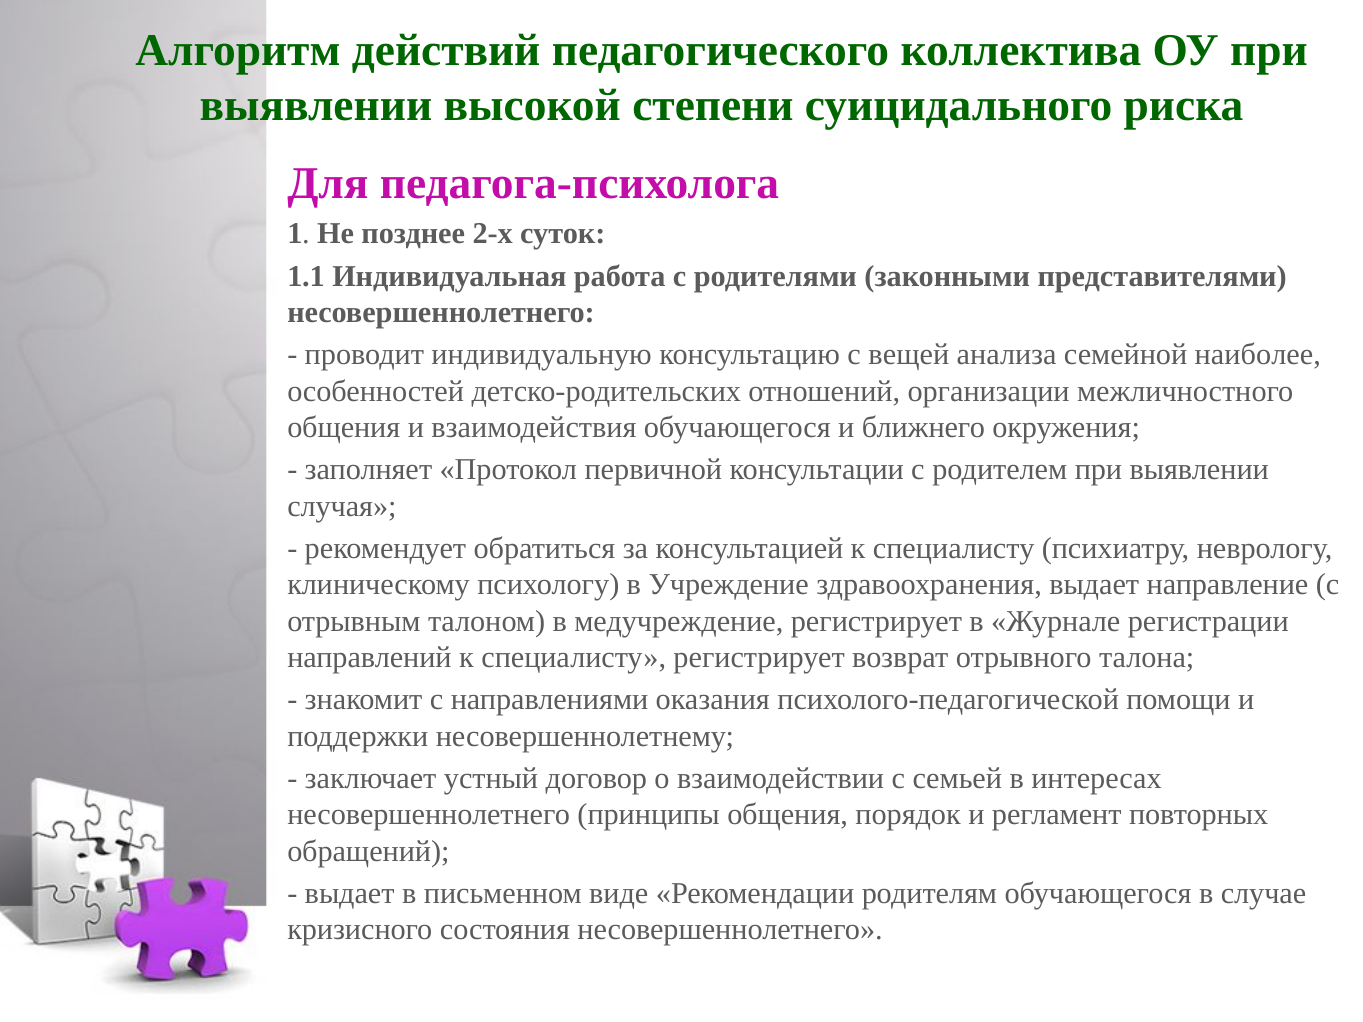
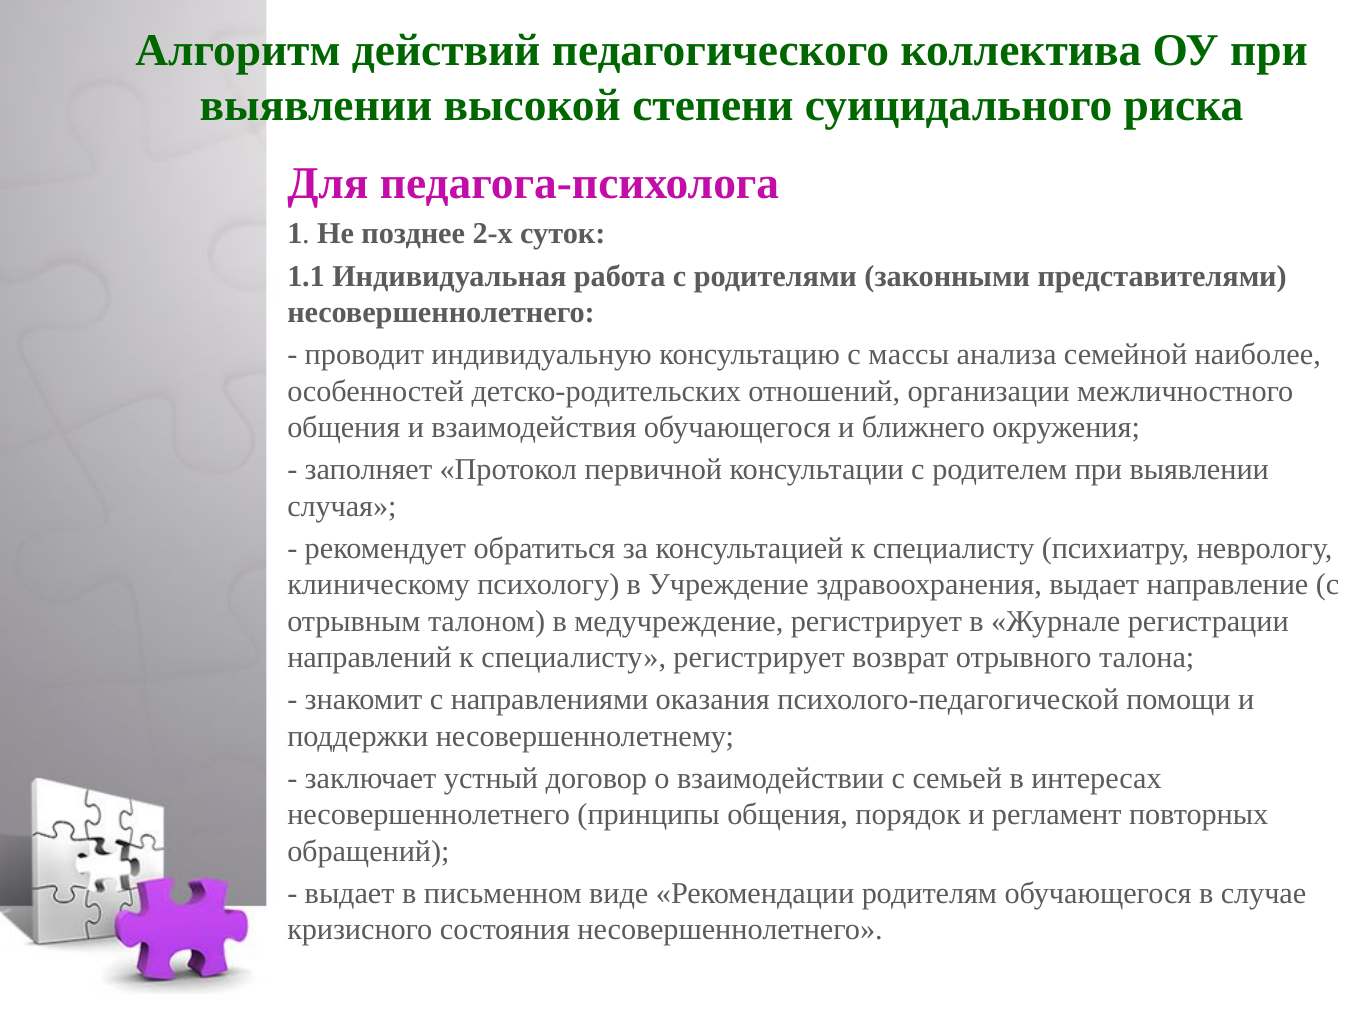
вещей: вещей -> массы
